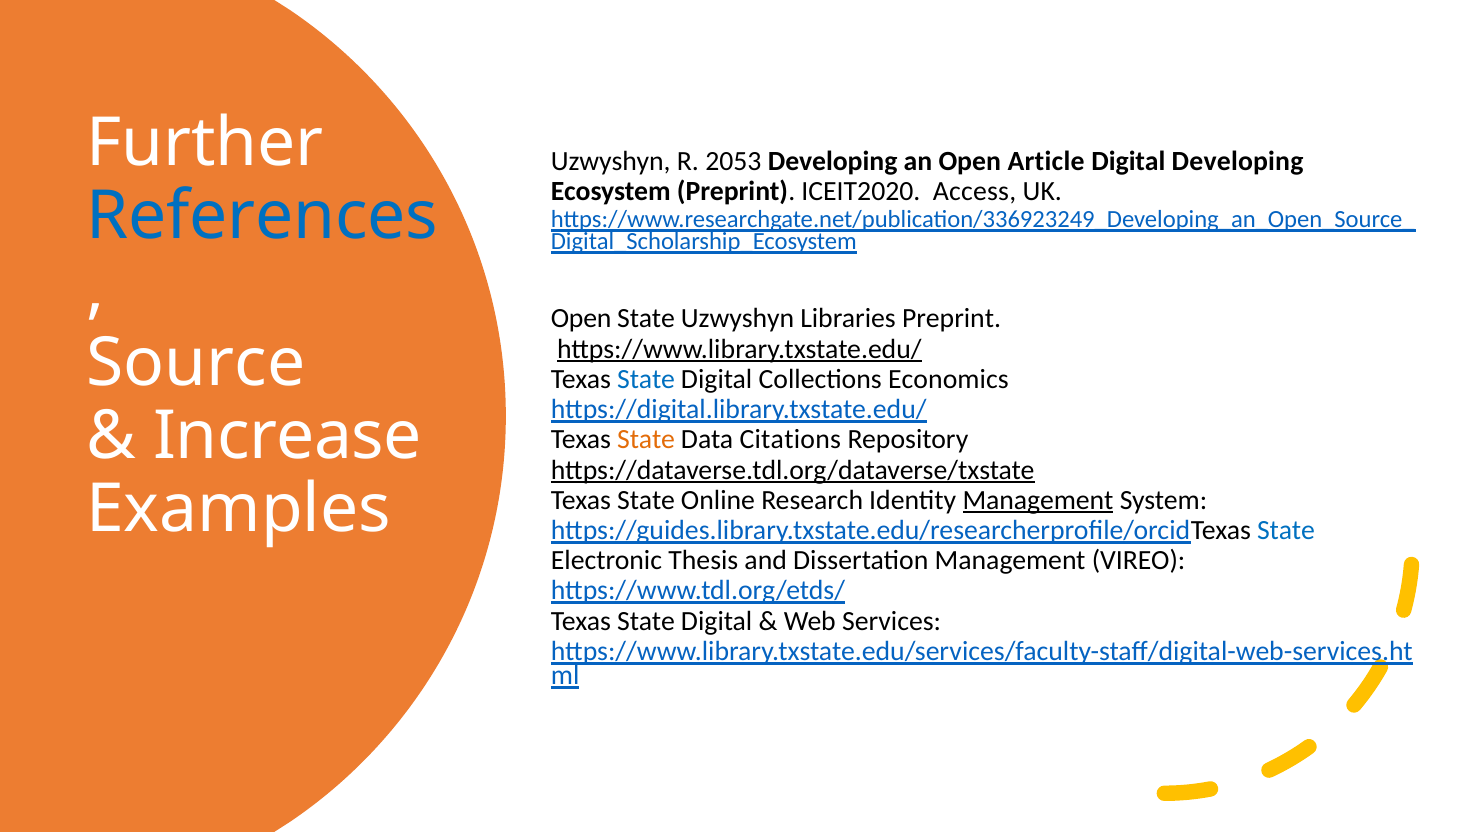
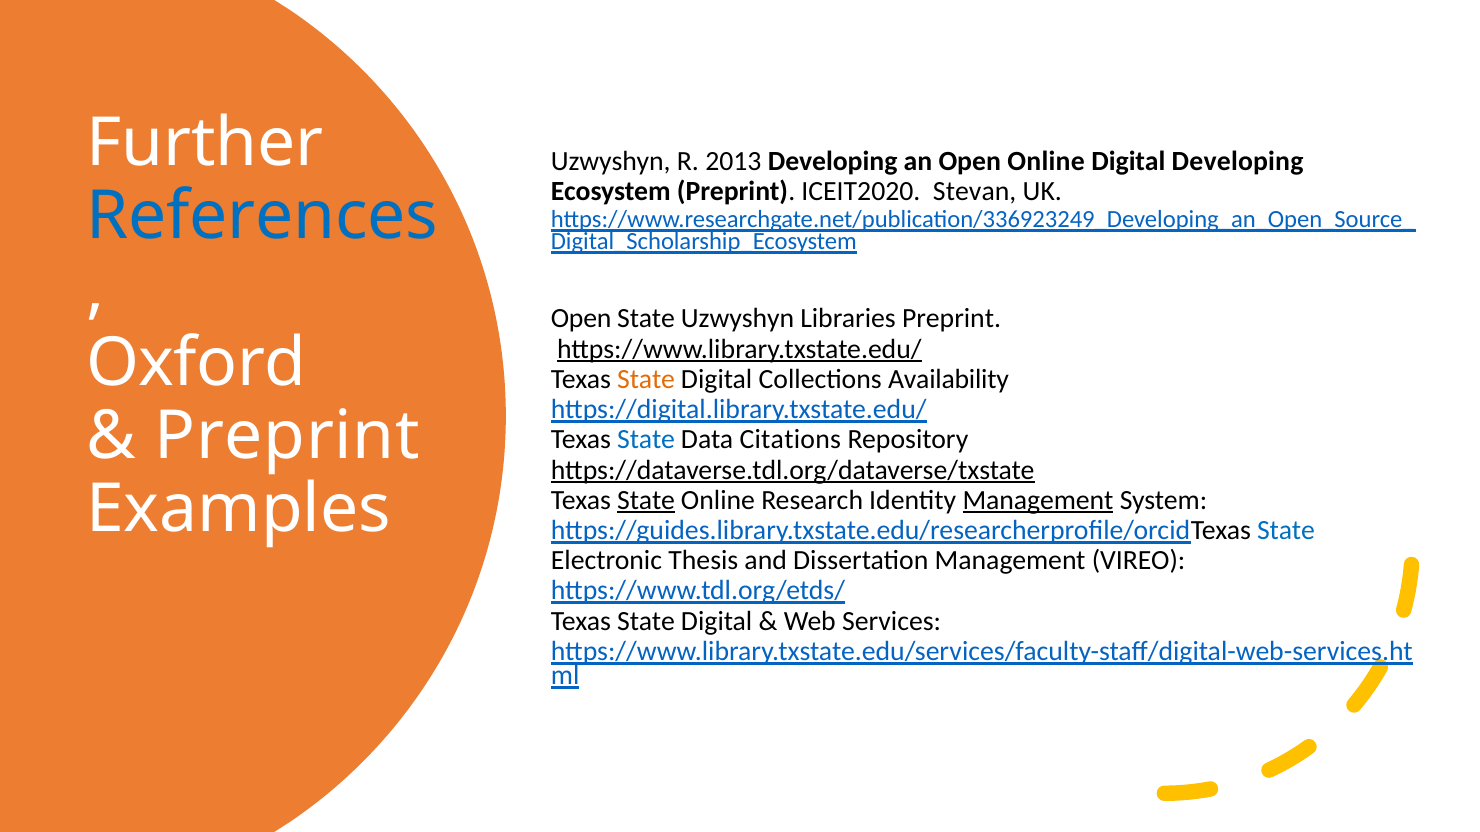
2053: 2053 -> 2013
Open Article: Article -> Online
Access: Access -> Stevan
Source: Source -> Oxford
State at (646, 379) colour: blue -> orange
Economics: Economics -> Availability
Increase at (288, 436): Increase -> Preprint
State at (646, 440) colour: orange -> blue
State at (646, 500) underline: none -> present
